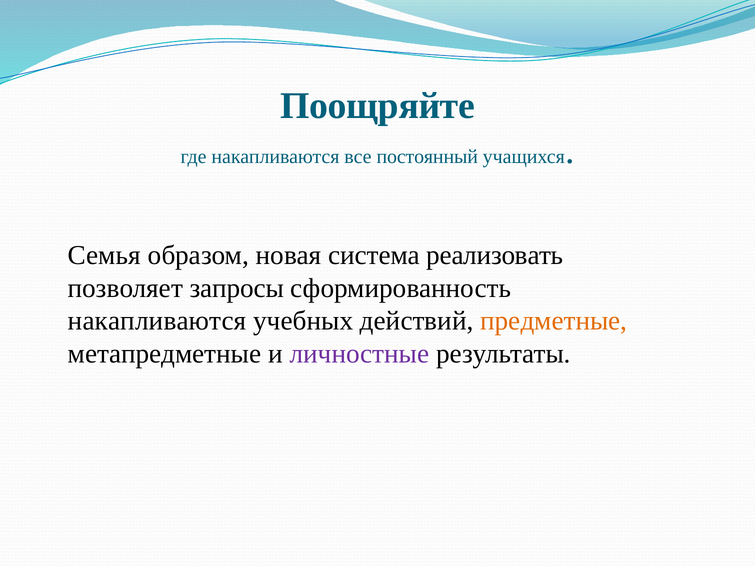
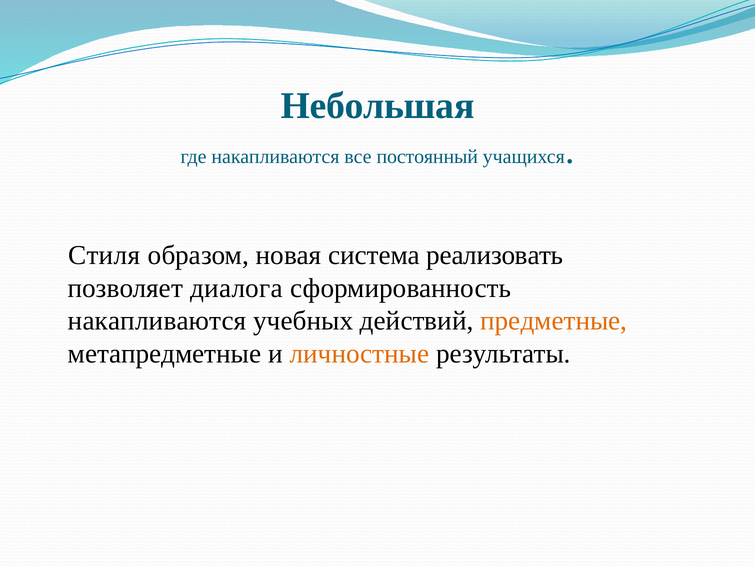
Поощряйте: Поощряйте -> Небольшая
Семья: Семья -> Стиля
запросы: запросы -> диалога
личностные colour: purple -> orange
